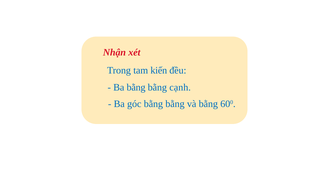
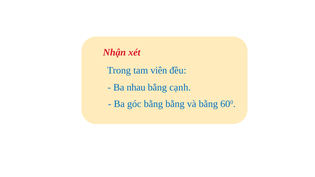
kiến: kiến -> viên
Ba bằng: bằng -> nhau
